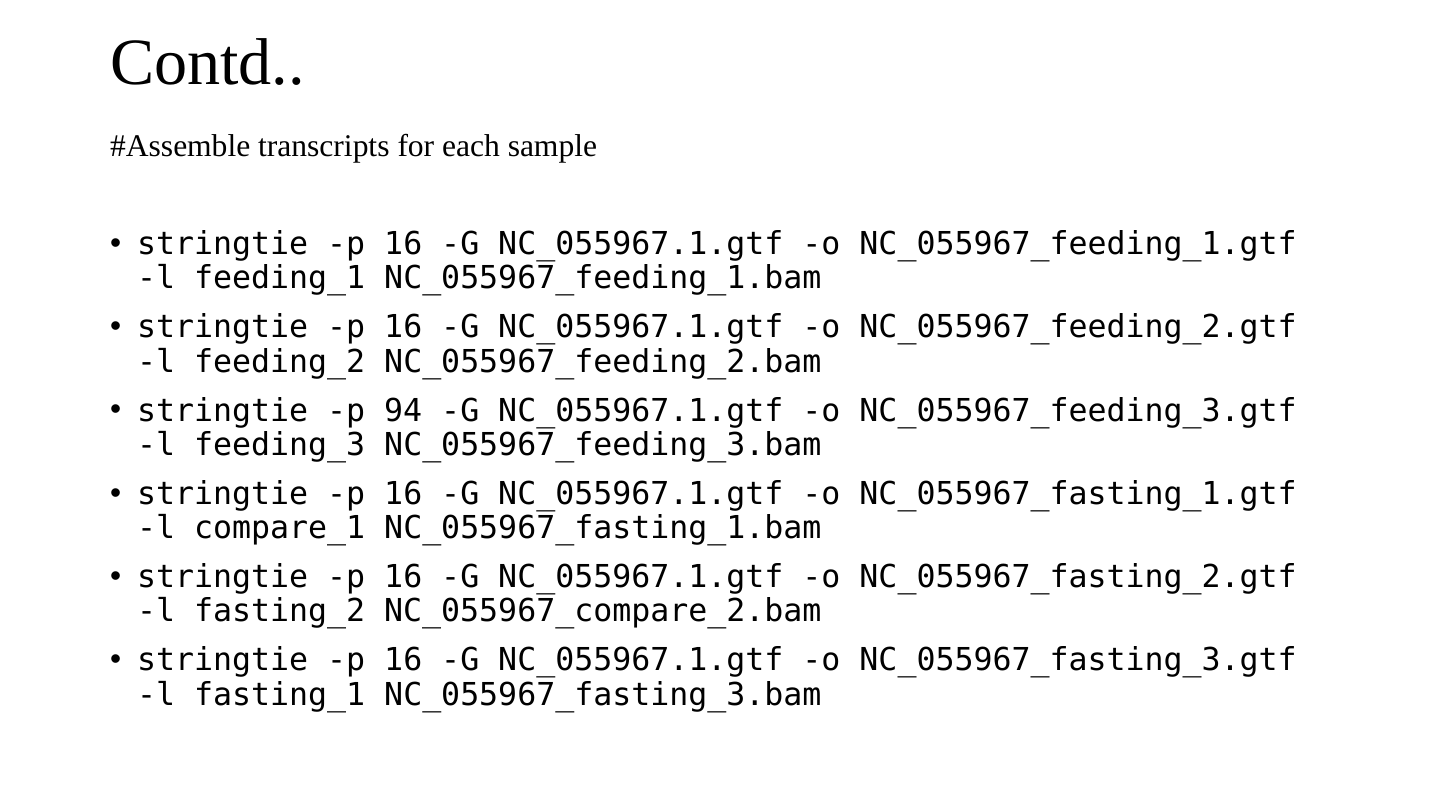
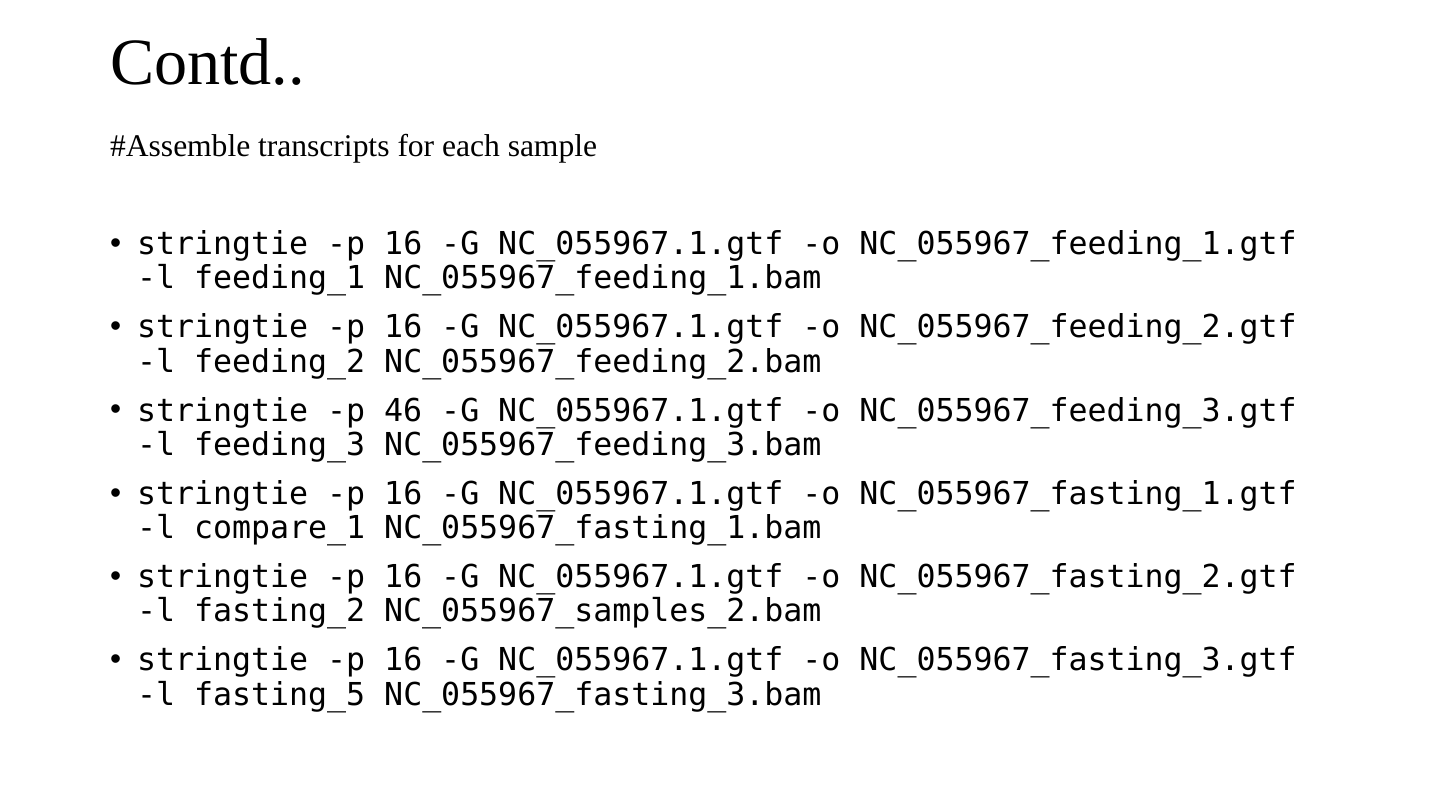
94: 94 -> 46
NC_055967_compare_2.bam: NC_055967_compare_2.bam -> NC_055967_samples_2.bam
fasting_1: fasting_1 -> fasting_5
